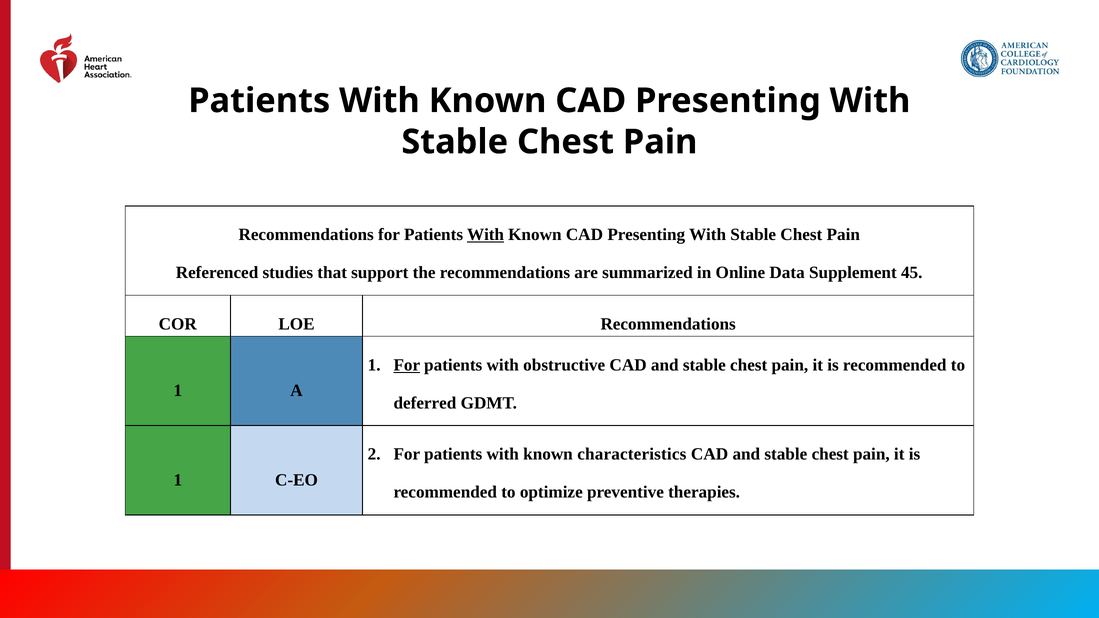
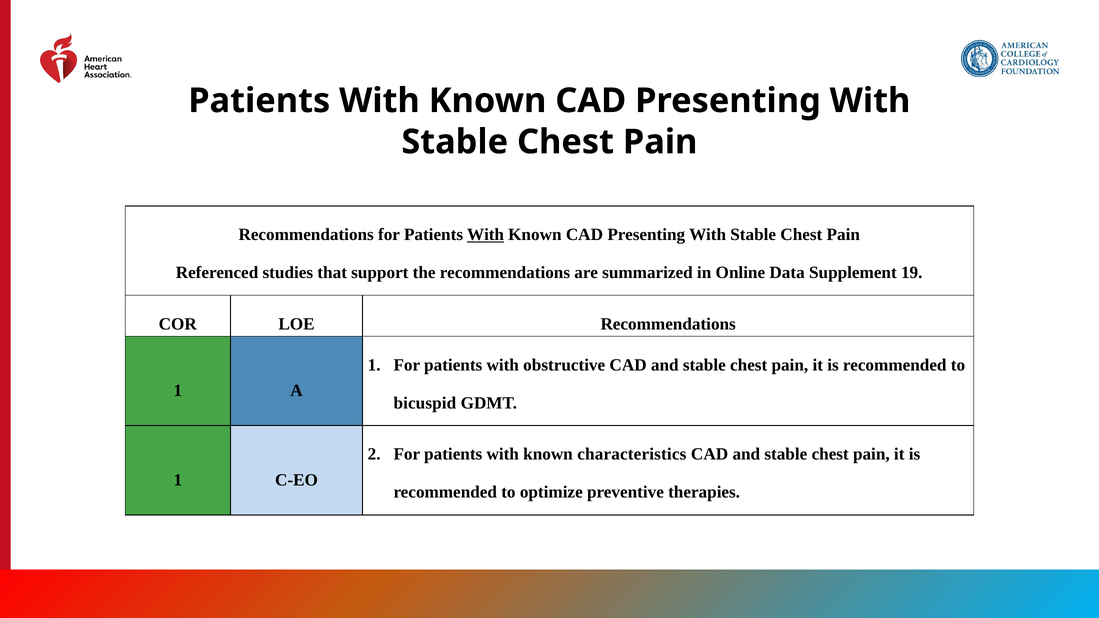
45: 45 -> 19
For at (407, 365) underline: present -> none
deferred: deferred -> bicuspid
